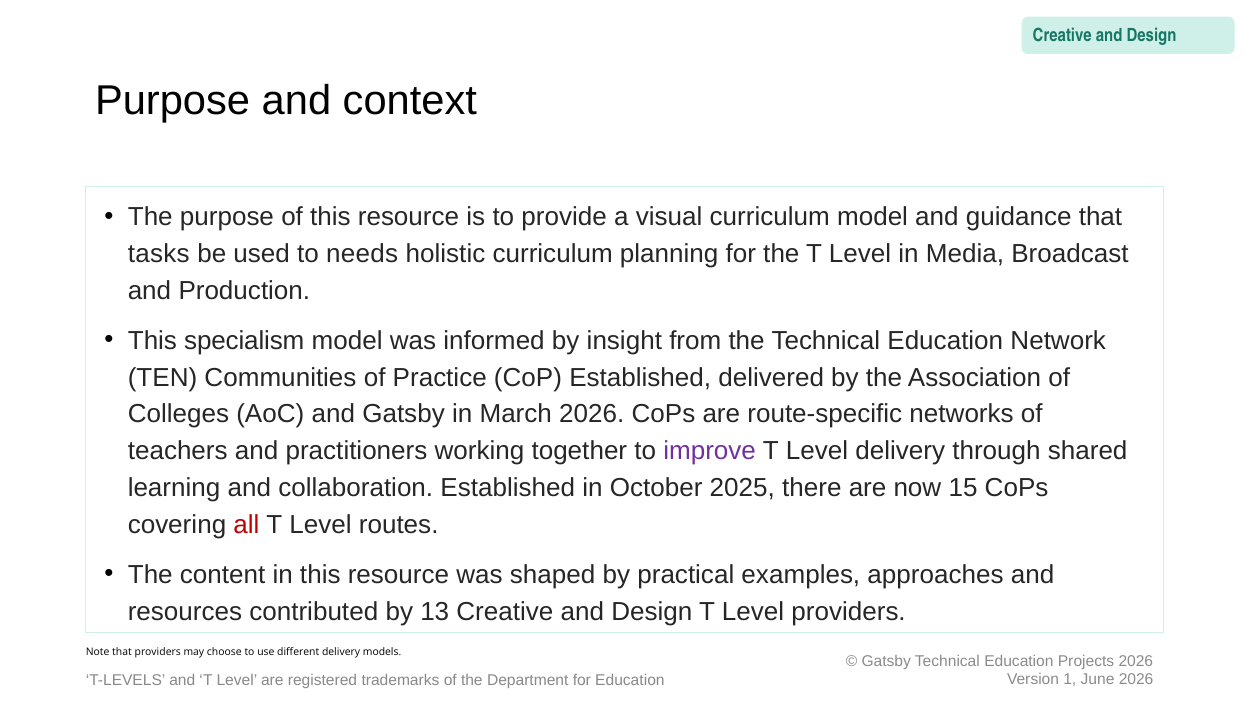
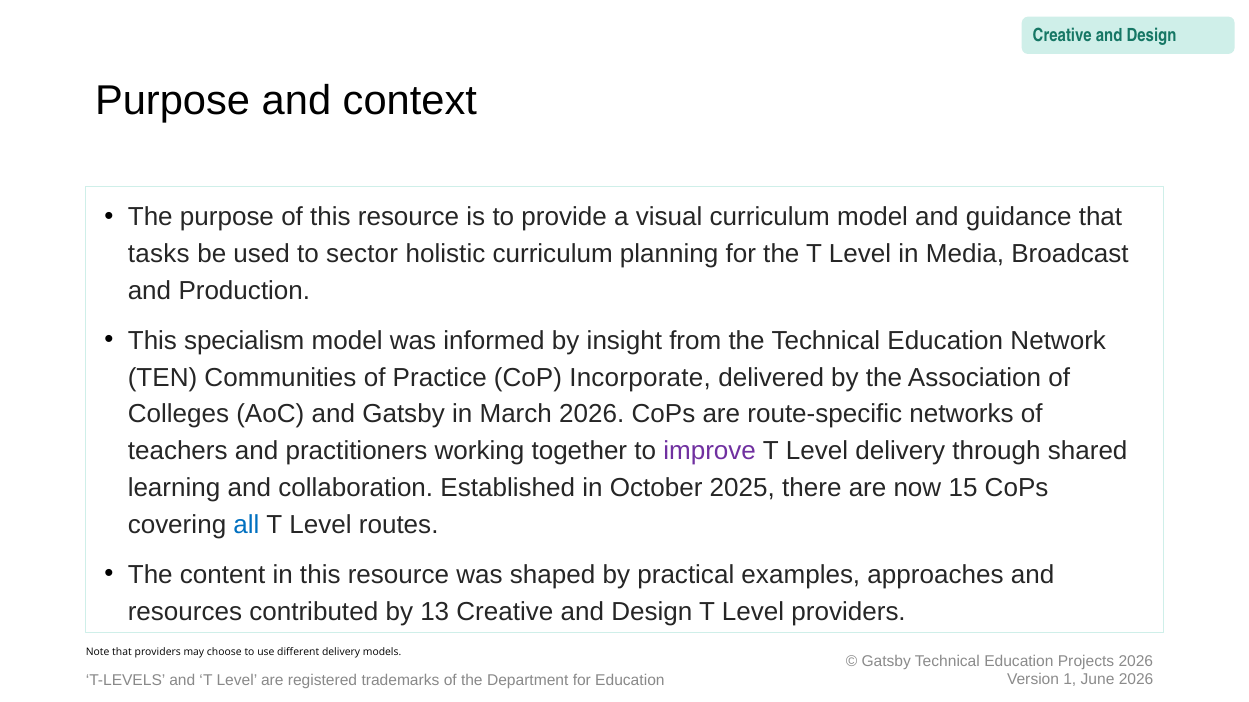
needs: needs -> sector
CoP Established: Established -> Incorporate
all colour: red -> blue
